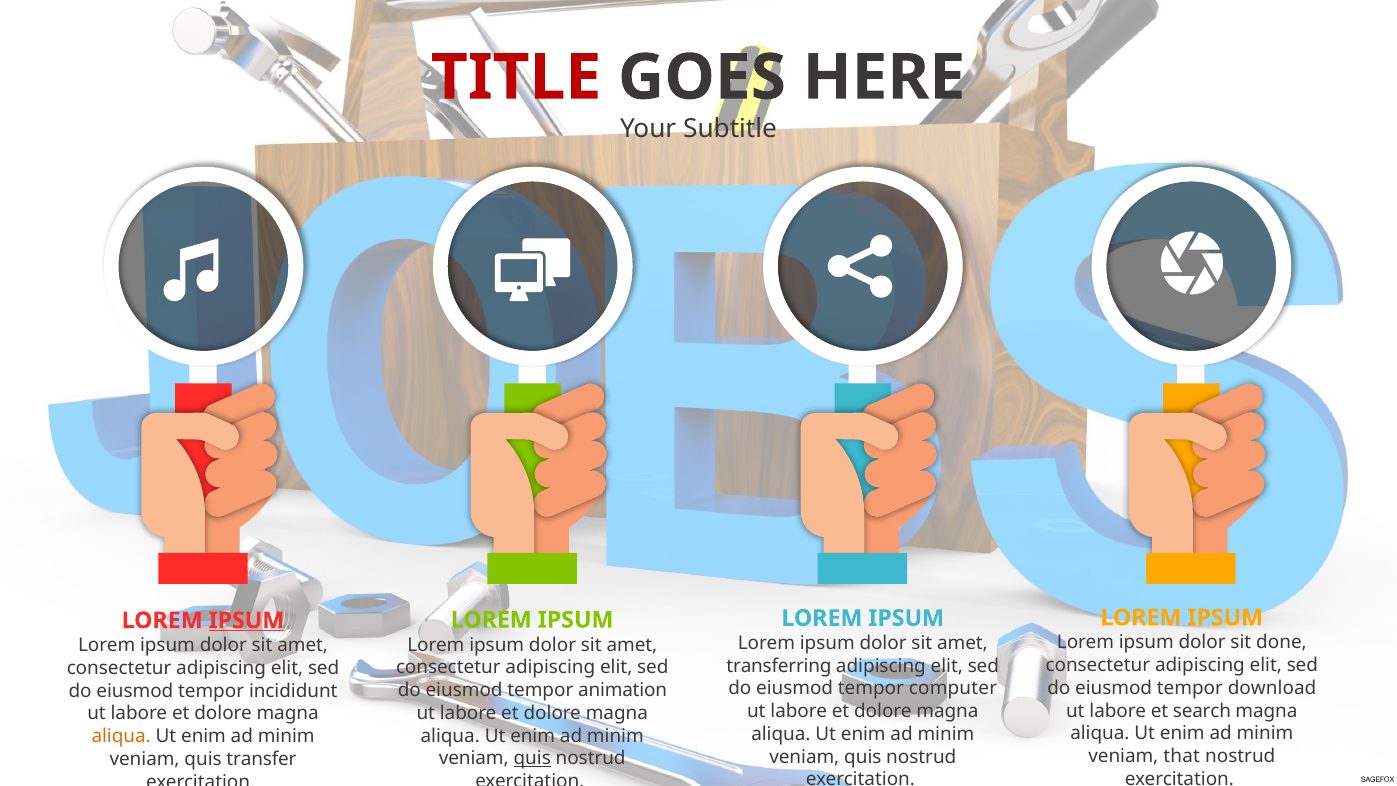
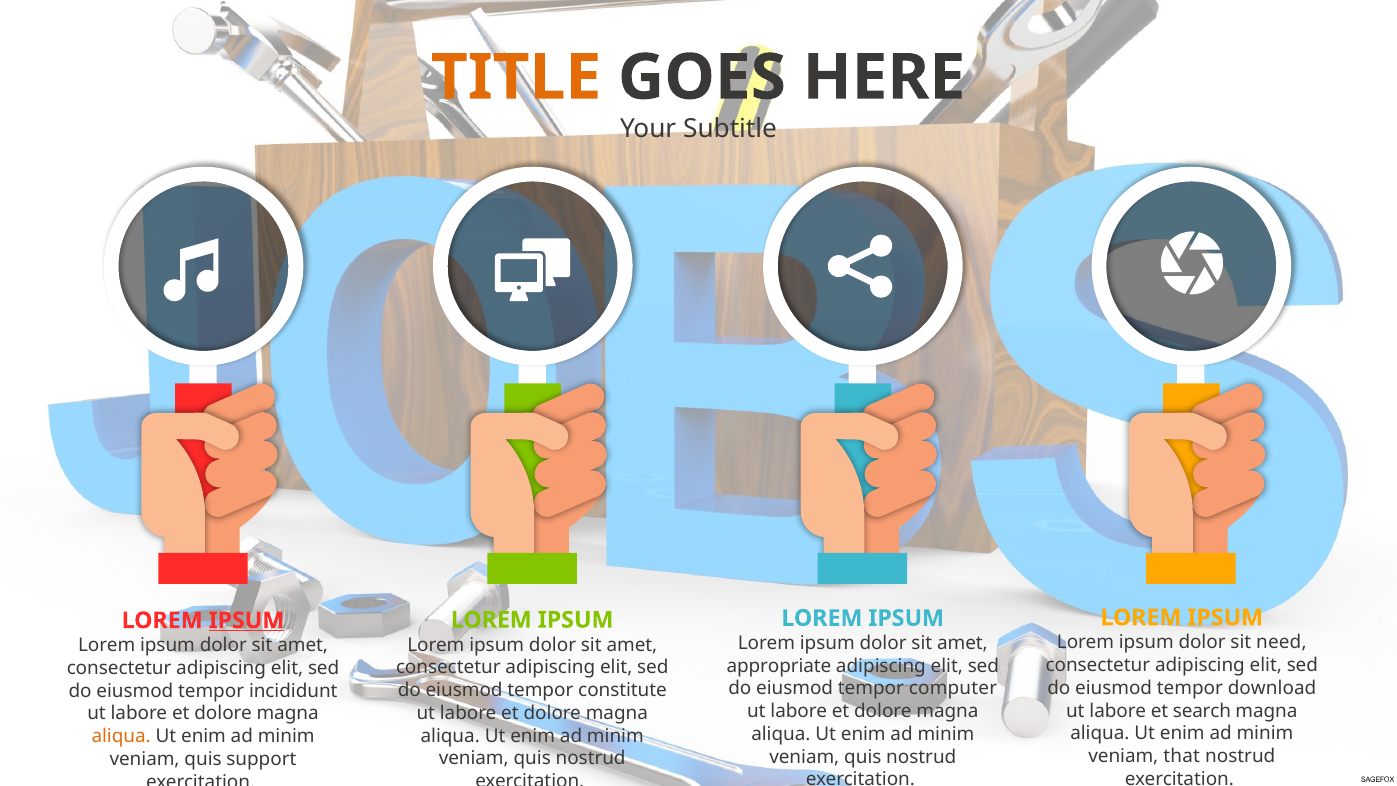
TITLE colour: red -> orange
done: done -> need
transferring: transferring -> appropriate
animation: animation -> constitute
quis at (532, 758) underline: present -> none
transfer: transfer -> support
